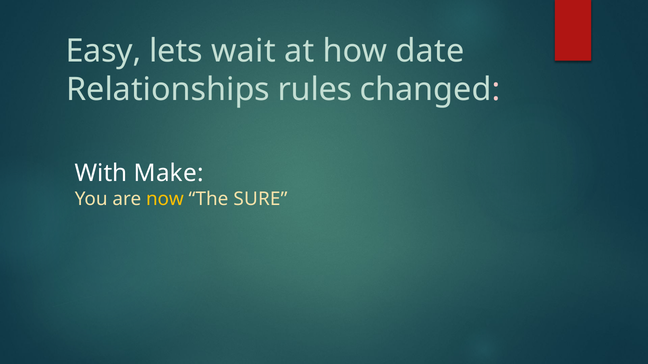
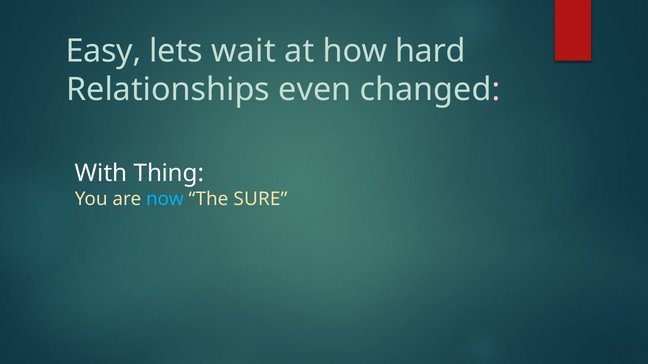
date: date -> hard
rules: rules -> even
Make: Make -> Thing
now colour: yellow -> light blue
